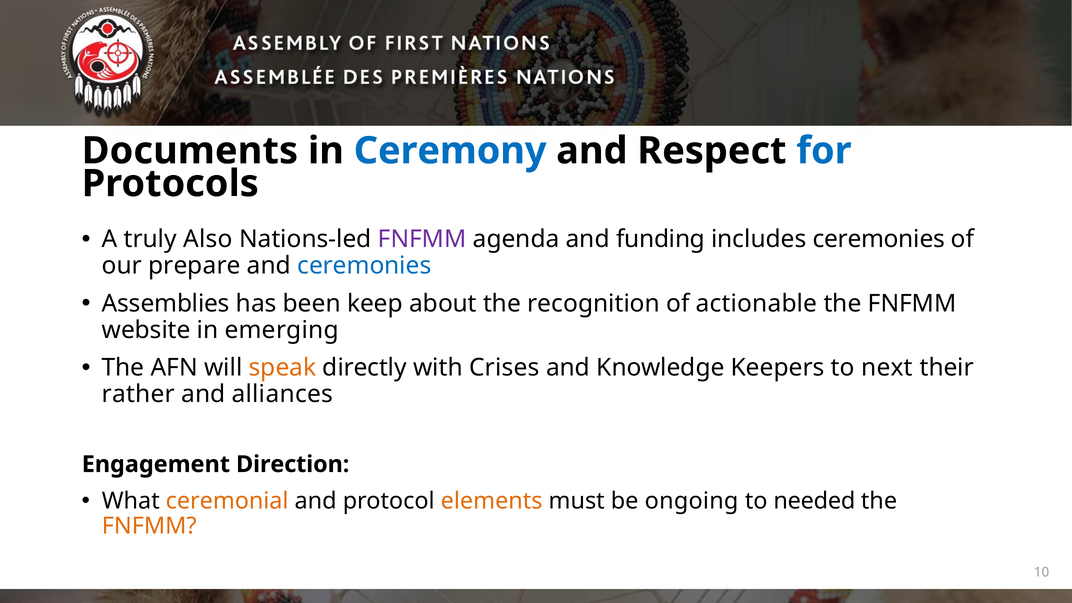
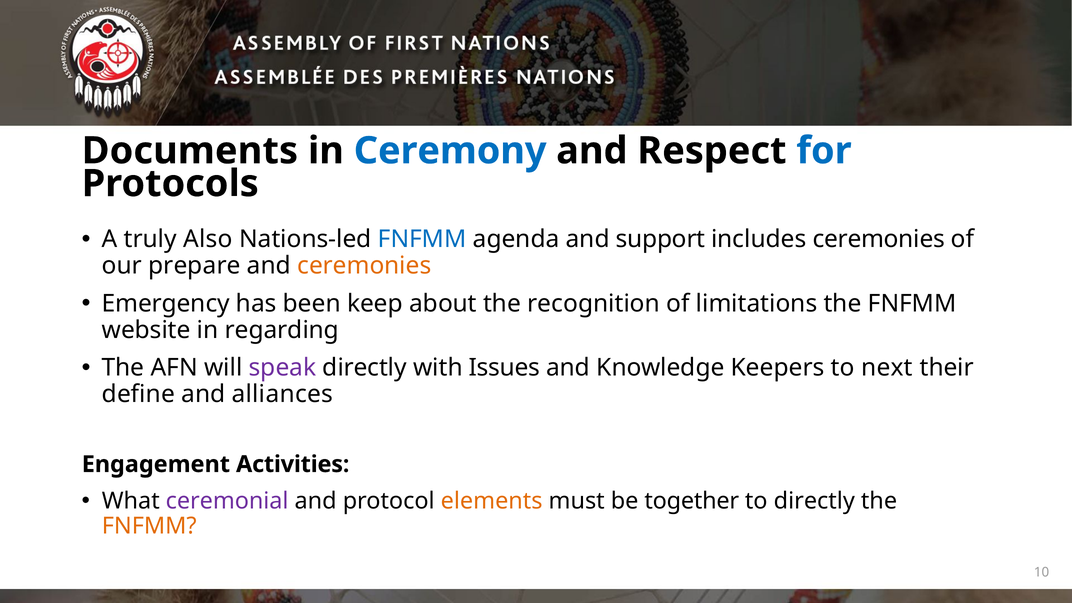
FNFMM at (422, 239) colour: purple -> blue
funding: funding -> support
ceremonies at (364, 266) colour: blue -> orange
Assemblies: Assemblies -> Emergency
actionable: actionable -> limitations
emerging: emerging -> regarding
speak colour: orange -> purple
Crises: Crises -> Issues
rather: rather -> define
Direction: Direction -> Activities
ceremonial colour: orange -> purple
ongoing: ongoing -> together
to needed: needed -> directly
